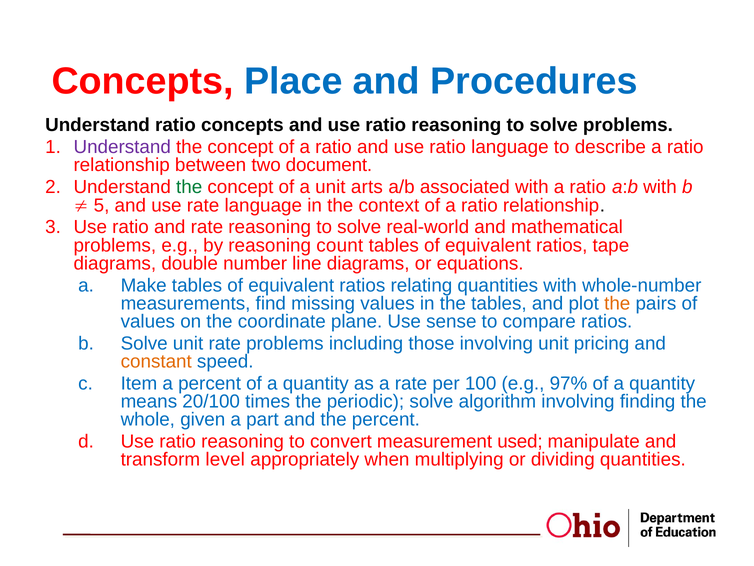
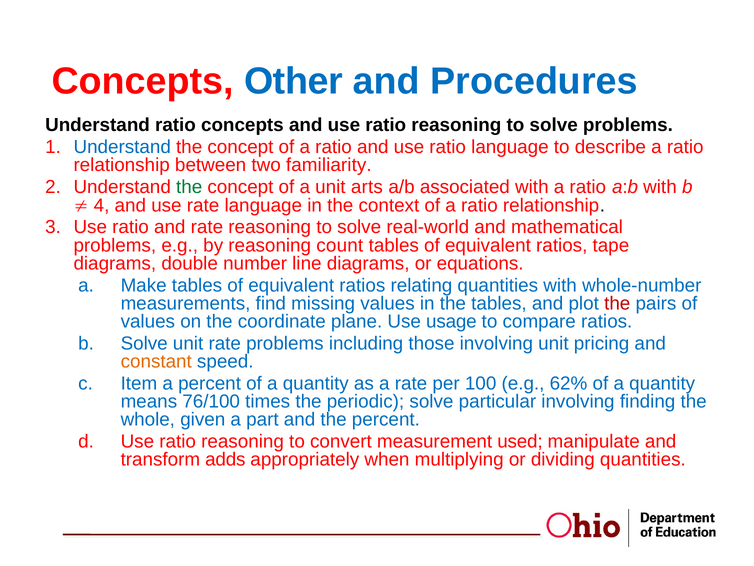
Place: Place -> Other
Understand at (122, 147) colour: purple -> blue
document: document -> familiarity
5: 5 -> 4
the at (617, 303) colour: orange -> red
sense: sense -> usage
97%: 97% -> 62%
20/100: 20/100 -> 76/100
algorithm: algorithm -> particular
level: level -> adds
